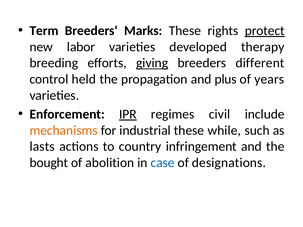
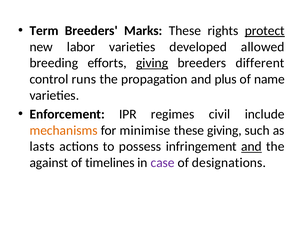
therapy: therapy -> allowed
held: held -> runs
years: years -> name
IPR underline: present -> none
industrial: industrial -> minimise
these while: while -> giving
country: country -> possess
and at (251, 147) underline: none -> present
bought: bought -> against
abolition: abolition -> timelines
case colour: blue -> purple
